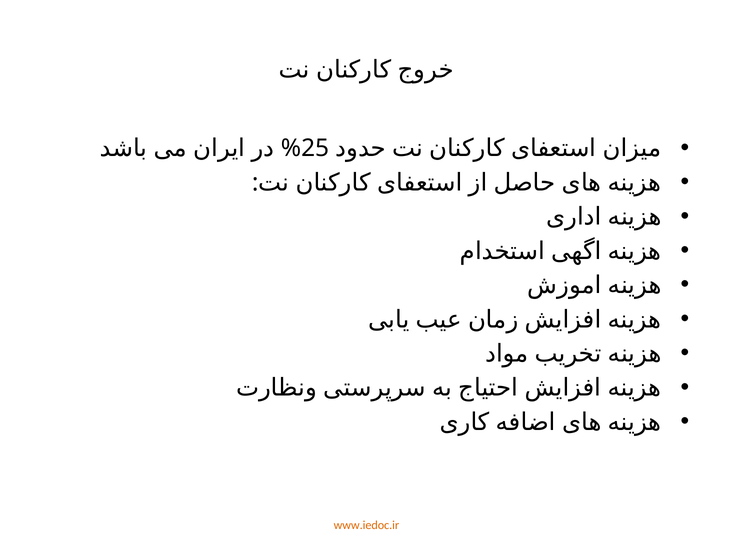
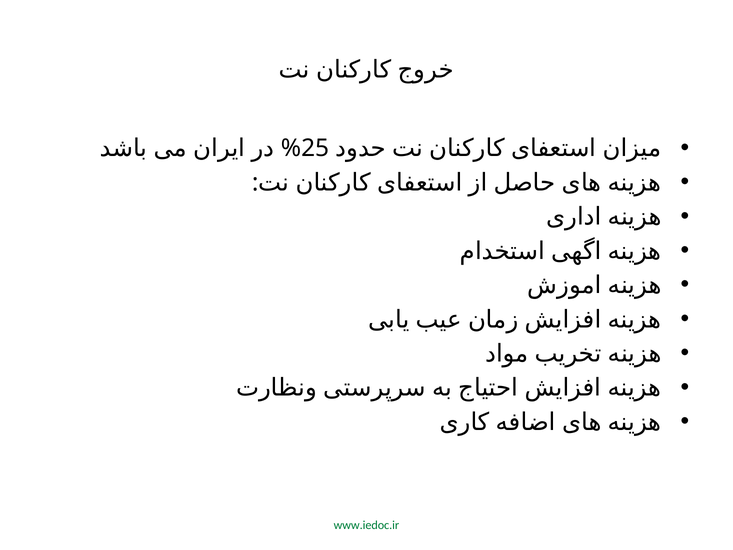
www.iedoc.ir colour: orange -> green
